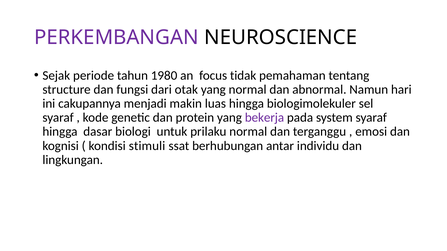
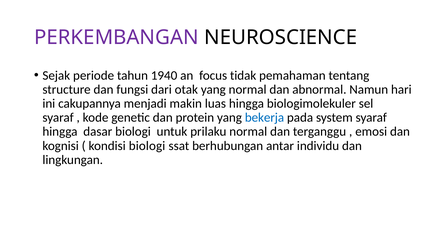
1980: 1980 -> 1940
bekerja colour: purple -> blue
kondisi stimuli: stimuli -> biologi
